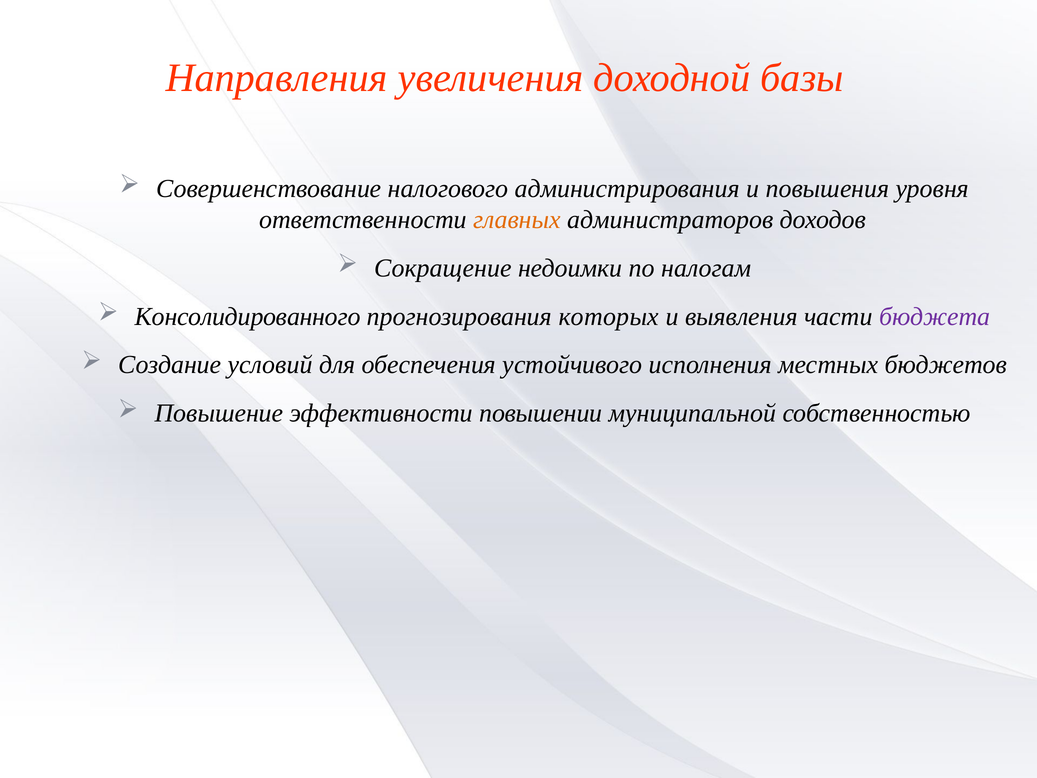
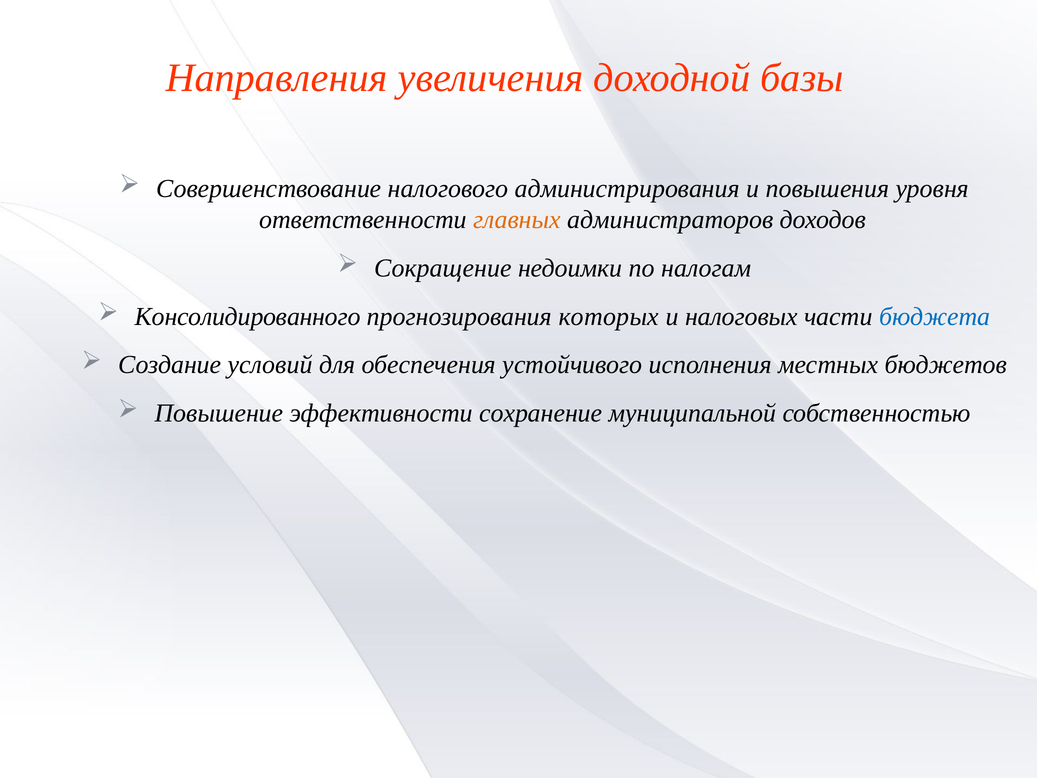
выявления: выявления -> налоговых
бюджета colour: purple -> blue
повышении: повышении -> сохранение
